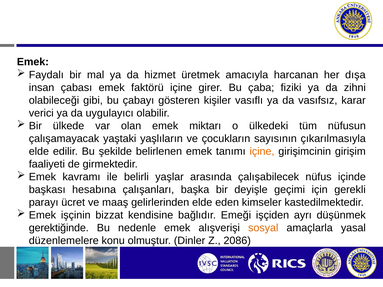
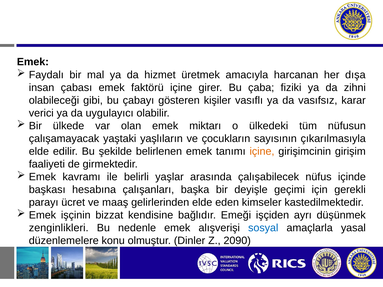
gerektiğinde: gerektiğinde -> zenginlikleri
sosyal colour: orange -> blue
2086: 2086 -> 2090
